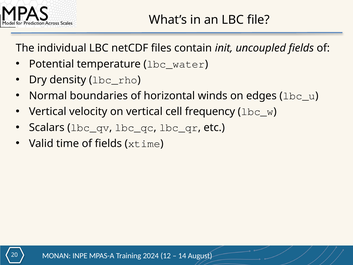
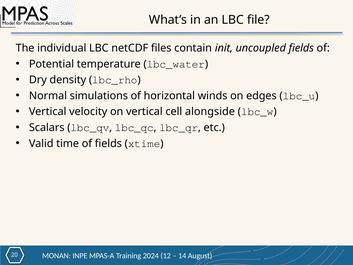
boundaries: boundaries -> simulations
frequency: frequency -> alongside
